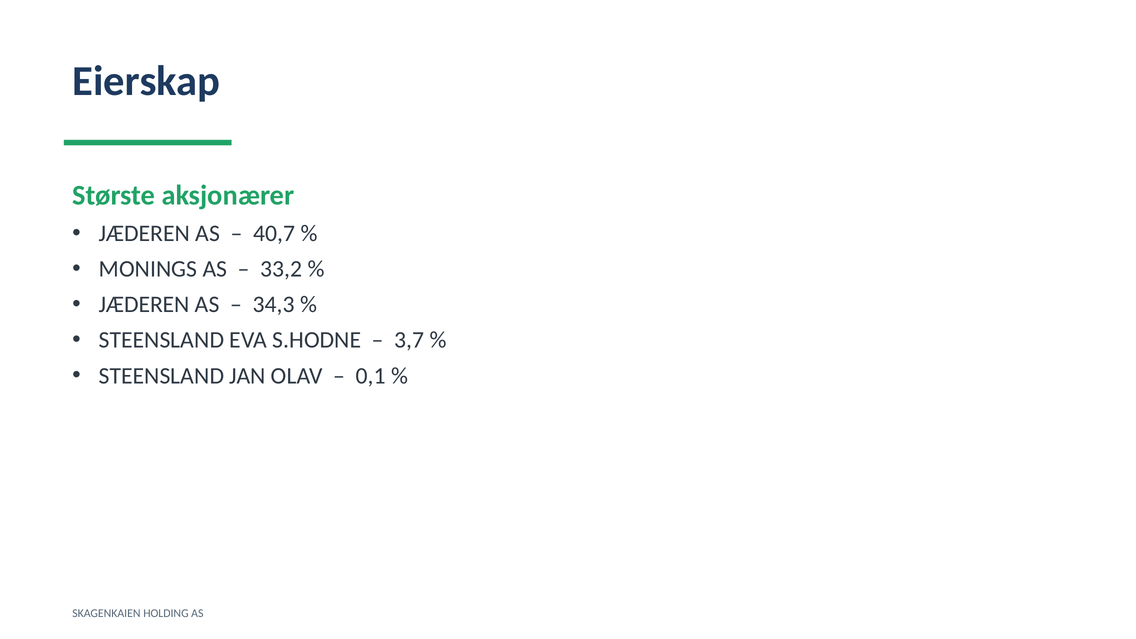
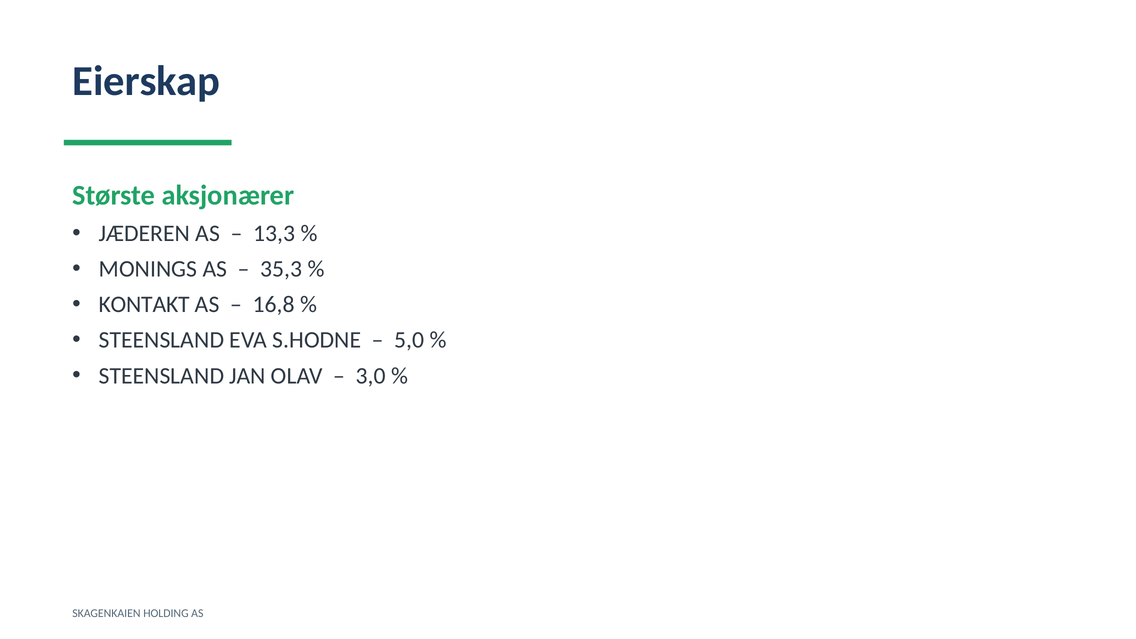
40,7: 40,7 -> 13,3
33,2: 33,2 -> 35,3
JÆDEREN at (144, 305): JÆDEREN -> KONTAKT
34,3: 34,3 -> 16,8
3,7: 3,7 -> 5,0
0,1: 0,1 -> 3,0
